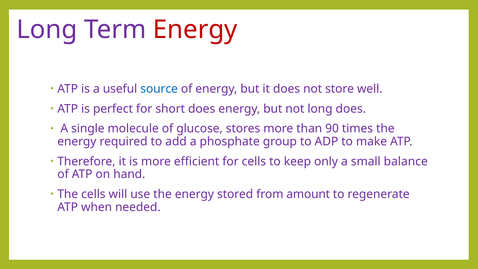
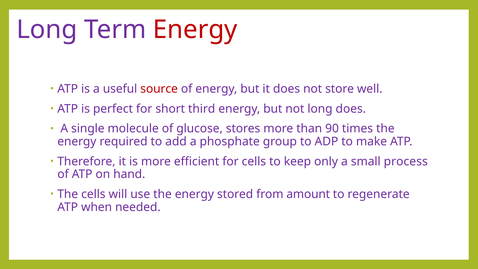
source colour: blue -> red
short does: does -> third
balance: balance -> process
